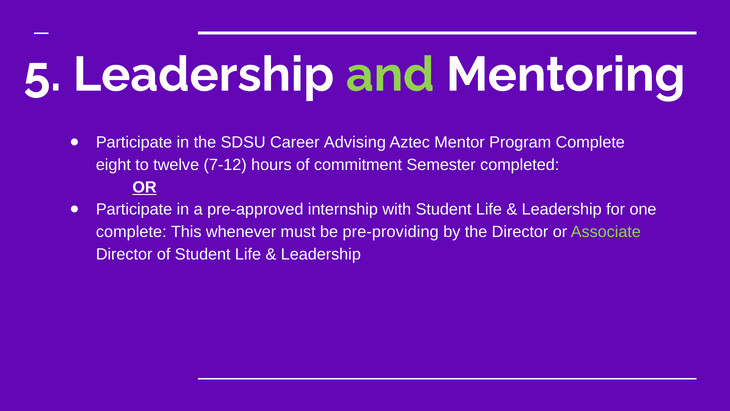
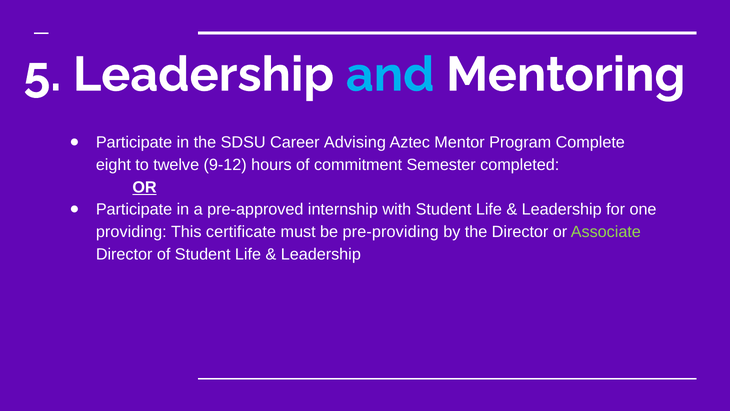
and colour: light green -> light blue
7-12: 7-12 -> 9-12
complete at (131, 232): complete -> providing
whenever: whenever -> certificate
